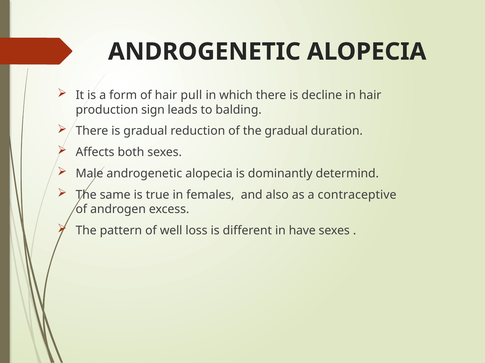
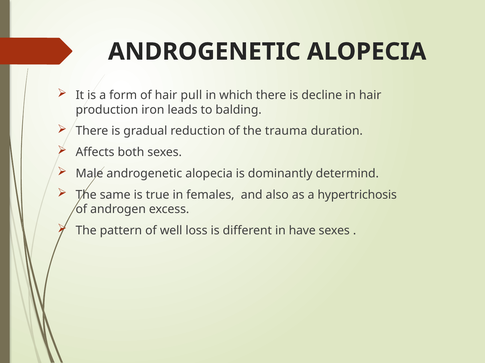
sign: sign -> iron
the gradual: gradual -> trauma
contraceptive: contraceptive -> hypertrichosis
